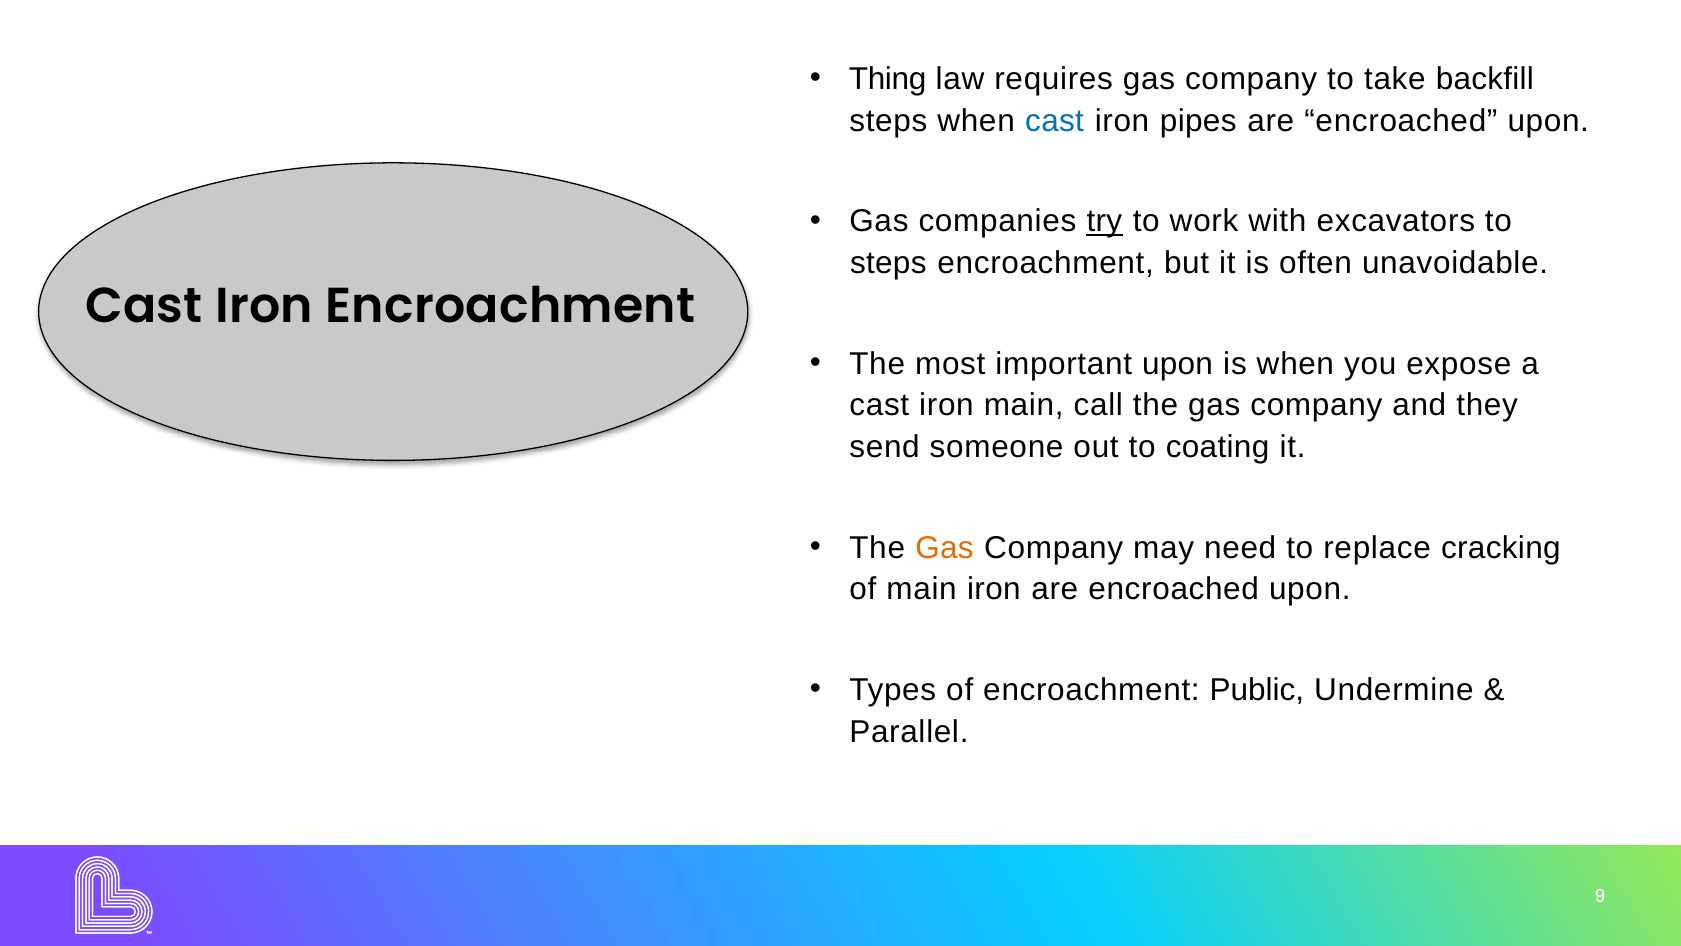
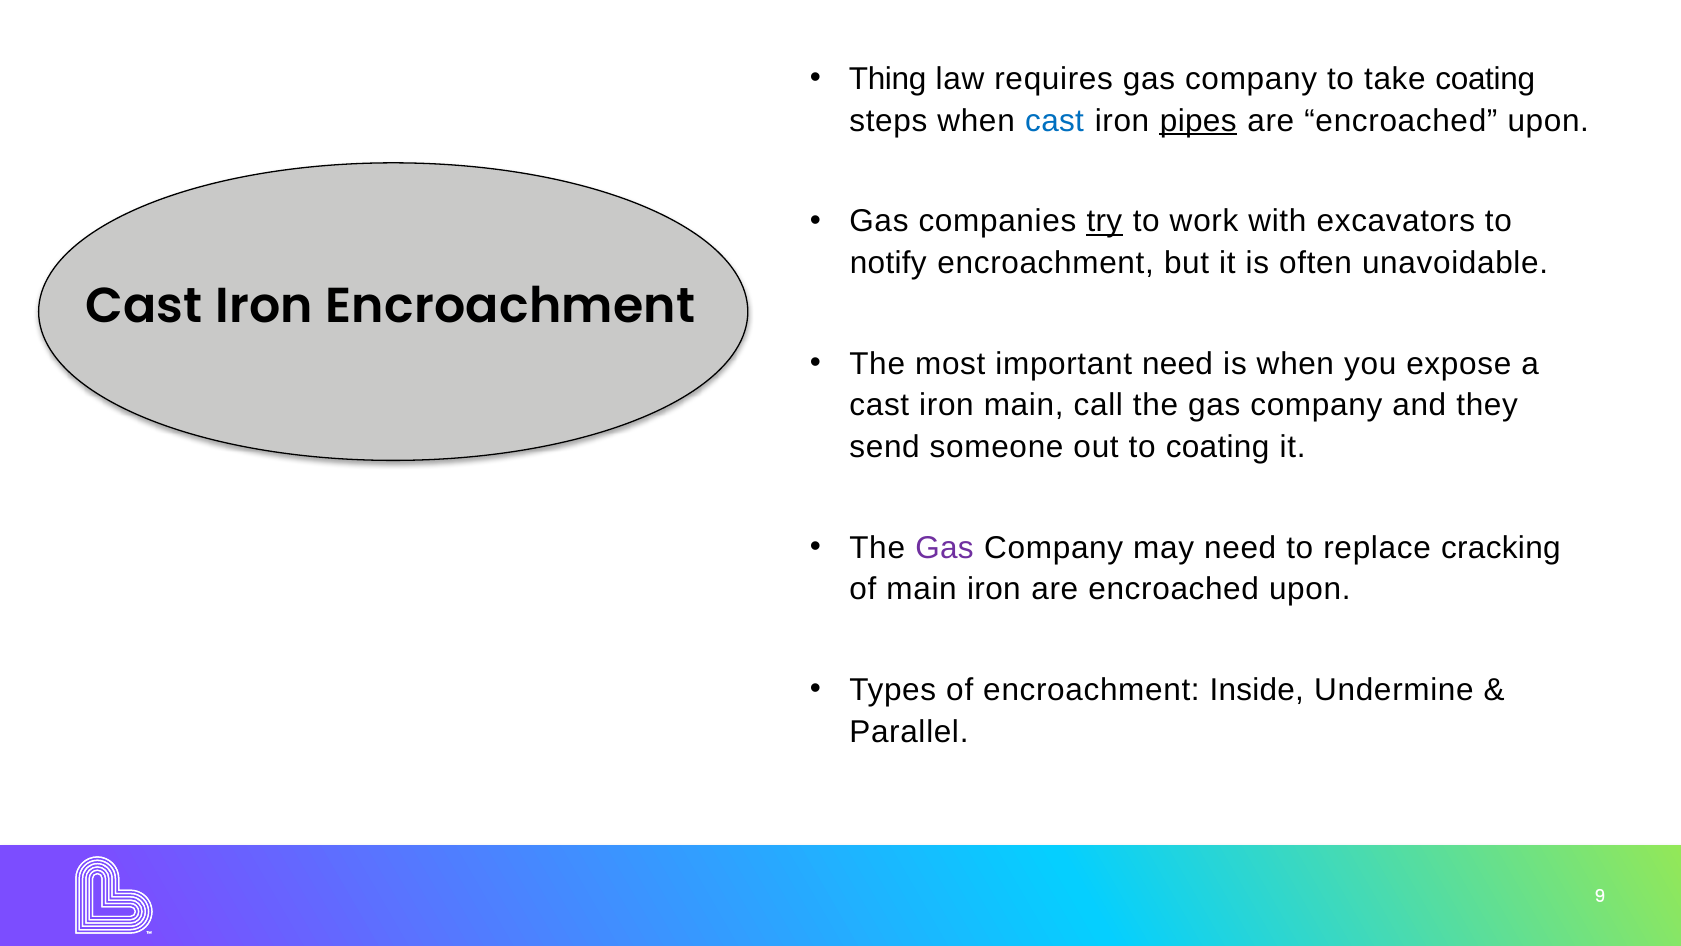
take backfill: backfill -> coating
pipes underline: none -> present
steps at (888, 263): steps -> notify
important upon: upon -> need
Gas at (945, 547) colour: orange -> purple
Public: Public -> Inside
